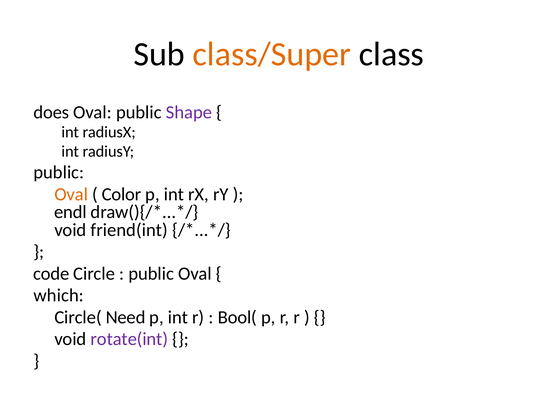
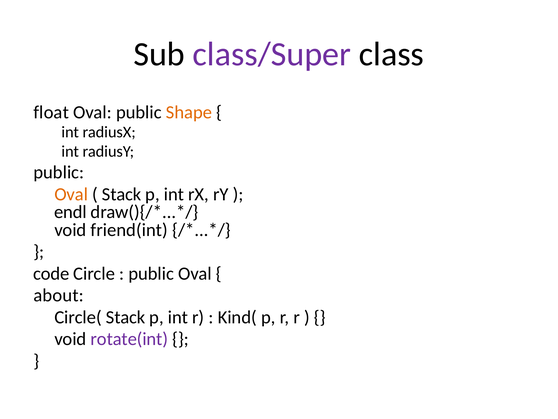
class/Super colour: orange -> purple
does: does -> float
Shape colour: purple -> orange
Color at (122, 194): Color -> Stack
which: which -> about
Circle( Need: Need -> Stack
Bool(: Bool( -> Kind(
